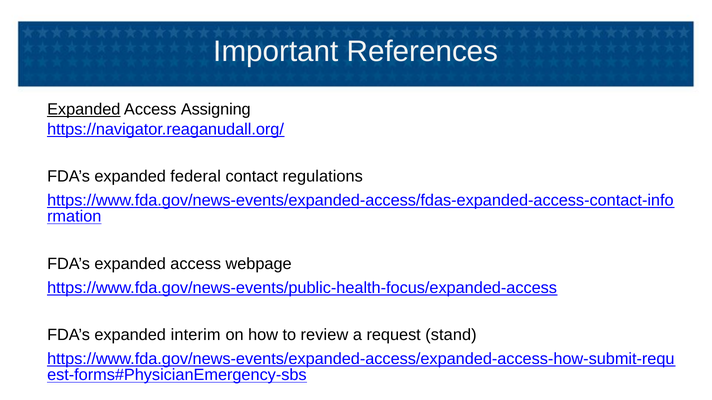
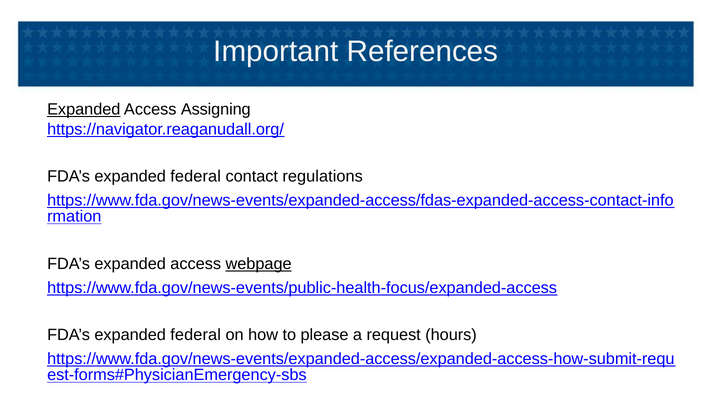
webpage underline: none -> present
interim at (196, 336): interim -> federal
review: review -> please
stand: stand -> hours
